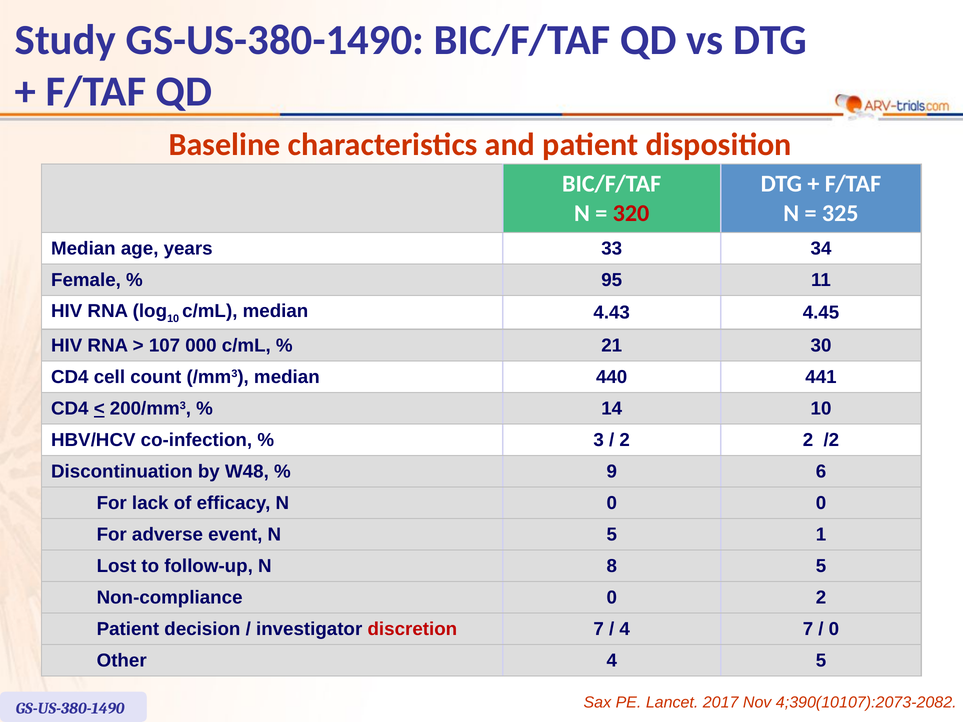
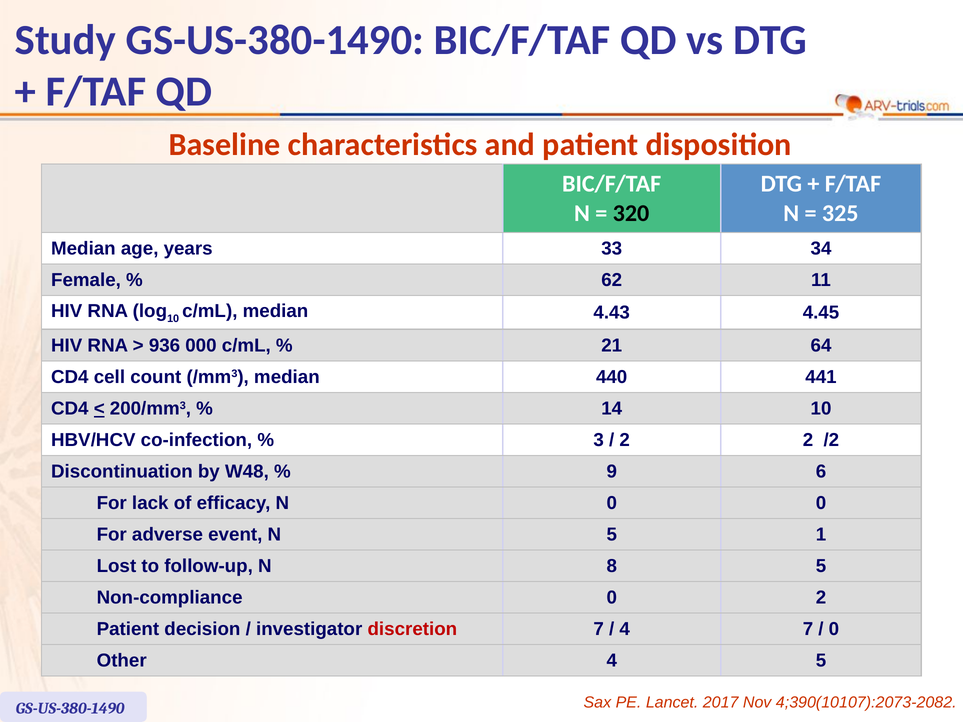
320 colour: red -> black
95: 95 -> 62
107: 107 -> 936
30: 30 -> 64
